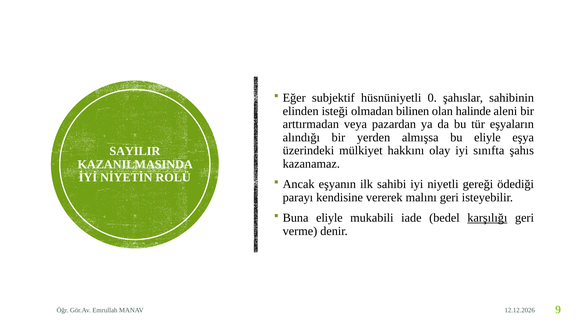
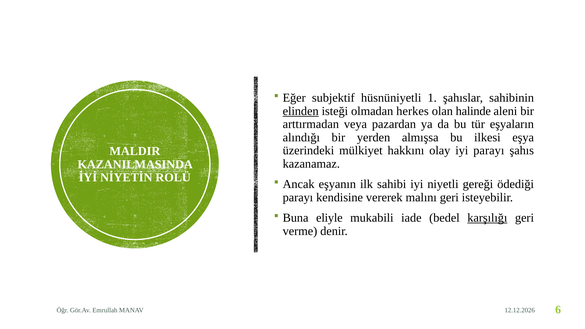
0: 0 -> 1
elinden underline: none -> present
bilinen: bilinen -> herkes
bu eliyle: eliyle -> ilkesi
iyi sınıfta: sınıfta -> parayı
SAYILIR: SAYILIR -> MALDIR
9: 9 -> 6
